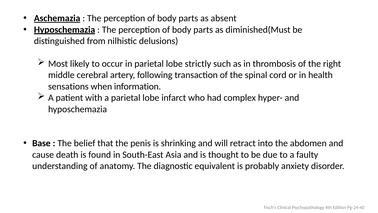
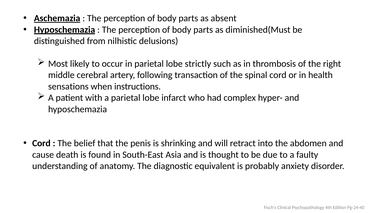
information: information -> instructions
Base at (41, 143): Base -> Cord
